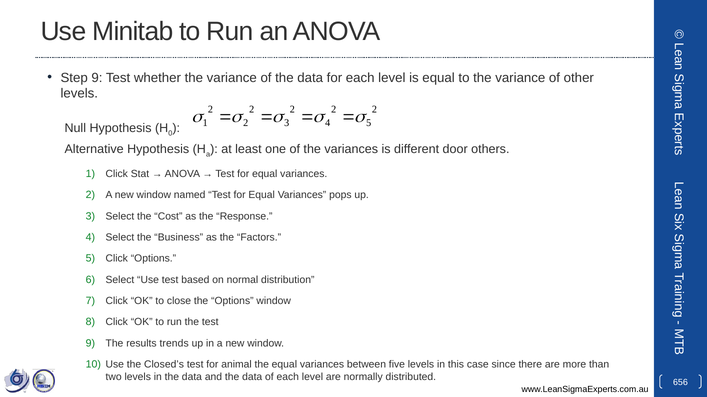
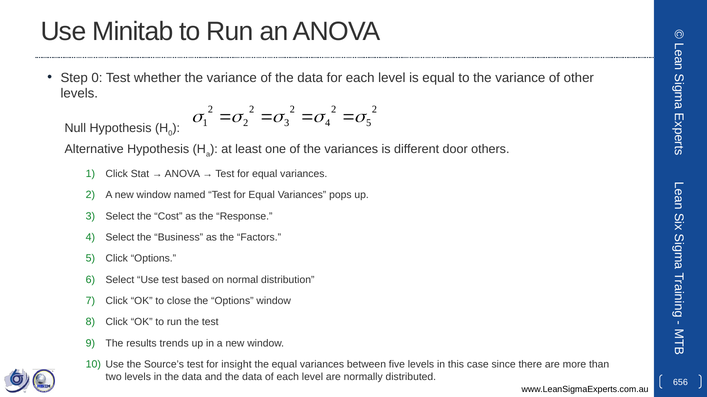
Step 9: 9 -> 0
Closed’s: Closed’s -> Source’s
animal: animal -> insight
